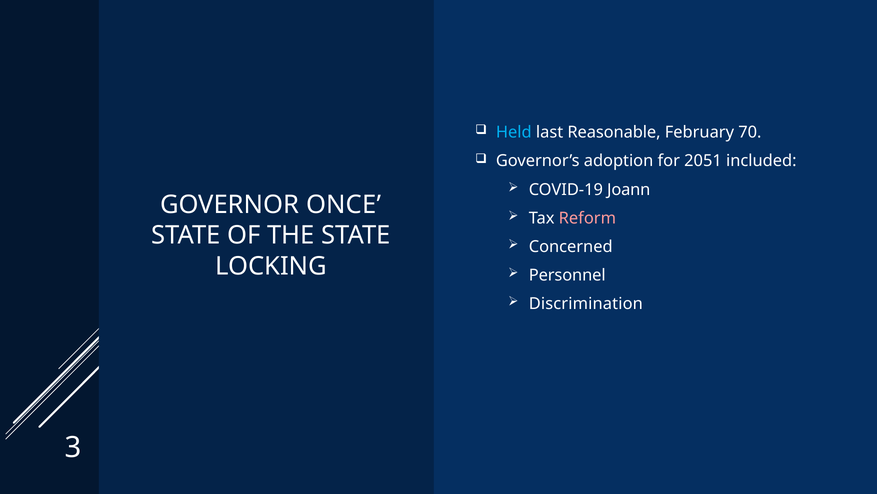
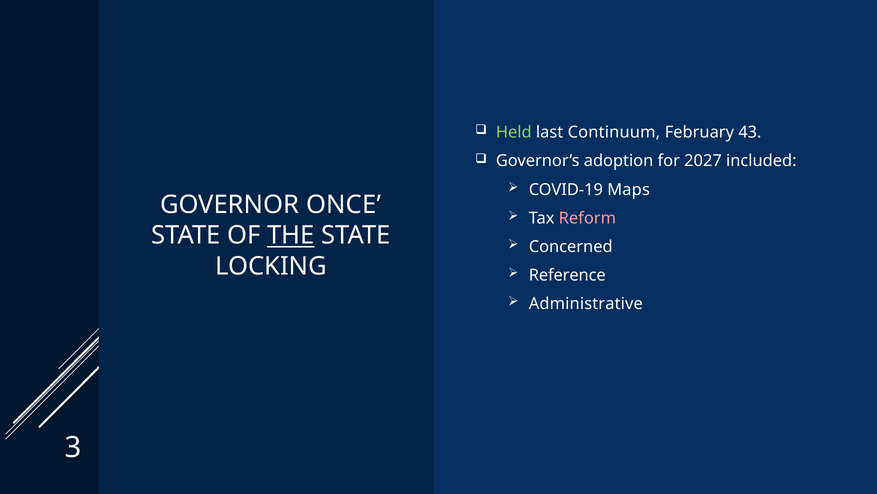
Held colour: light blue -> light green
Reasonable: Reasonable -> Continuum
70: 70 -> 43
2051: 2051 -> 2027
Joann: Joann -> Maps
THE underline: none -> present
Personnel: Personnel -> Reference
Discrimination: Discrimination -> Administrative
